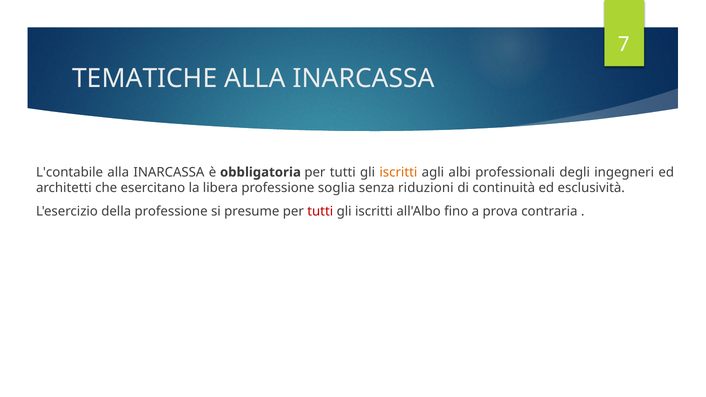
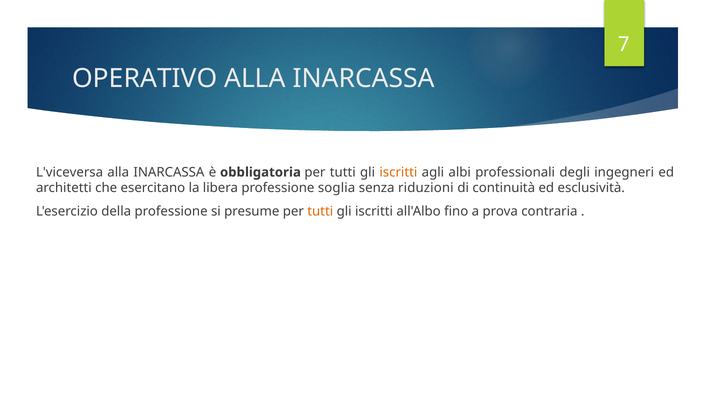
TEMATICHE: TEMATICHE -> OPERATIVO
L'contabile: L'contabile -> L'viceversa
tutti at (320, 211) colour: red -> orange
